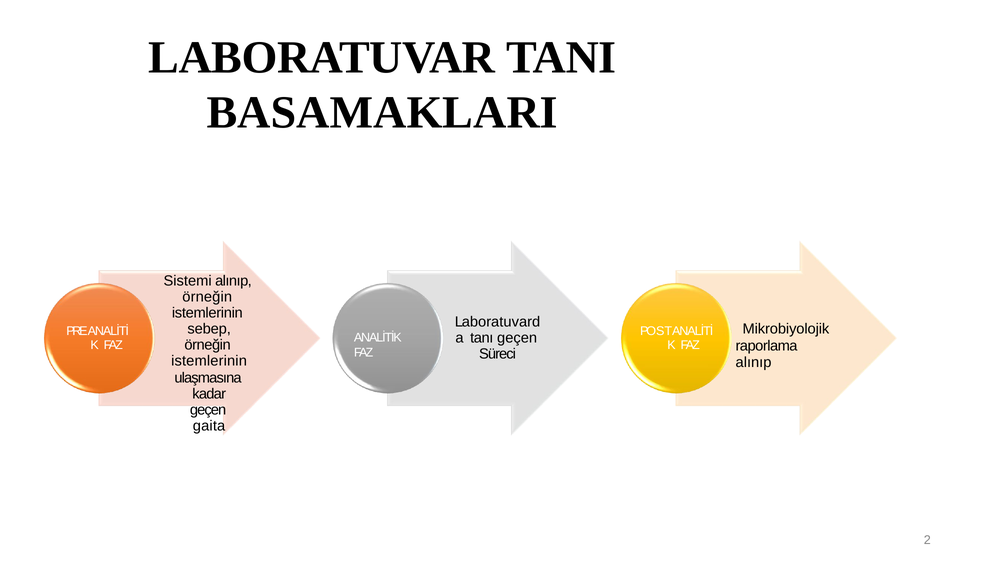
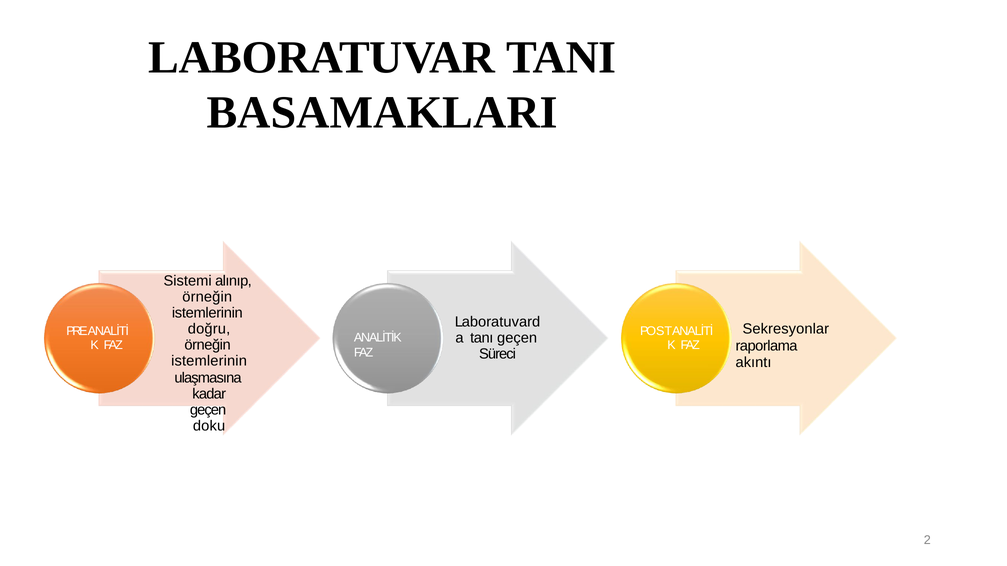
Mikrobiyolojik: Mikrobiyolojik -> Sekresyonlar
sebep: sebep -> doğru
alınıp at (754, 363): alınıp -> akıntı
gaita: gaita -> doku
